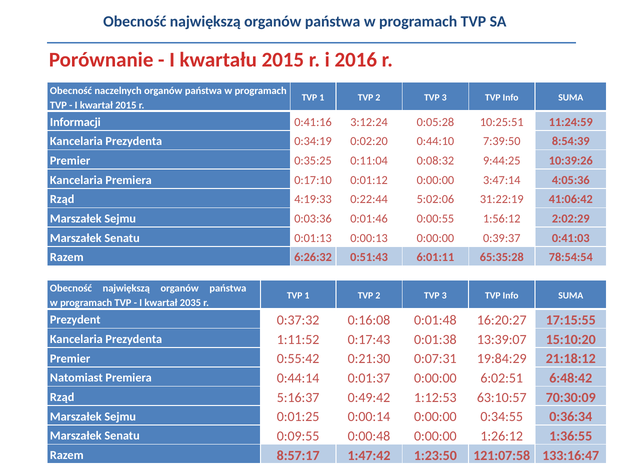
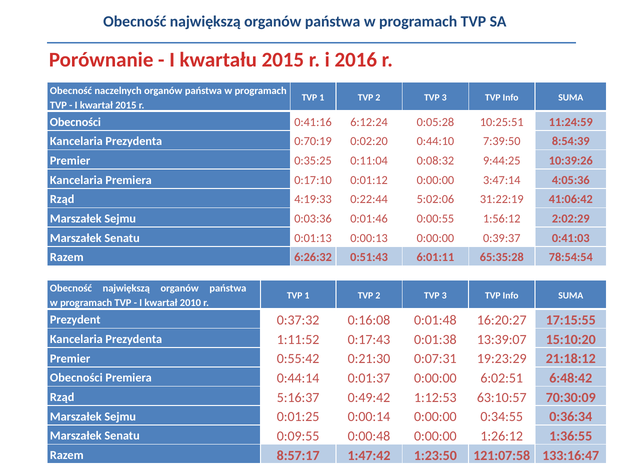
Informacji at (75, 122): Informacji -> Obecności
3:12:24: 3:12:24 -> 6:12:24
0:34:19: 0:34:19 -> 0:70:19
2035: 2035 -> 2010
19:84:29: 19:84:29 -> 19:23:29
Natomiast at (76, 378): Natomiast -> Obecności
